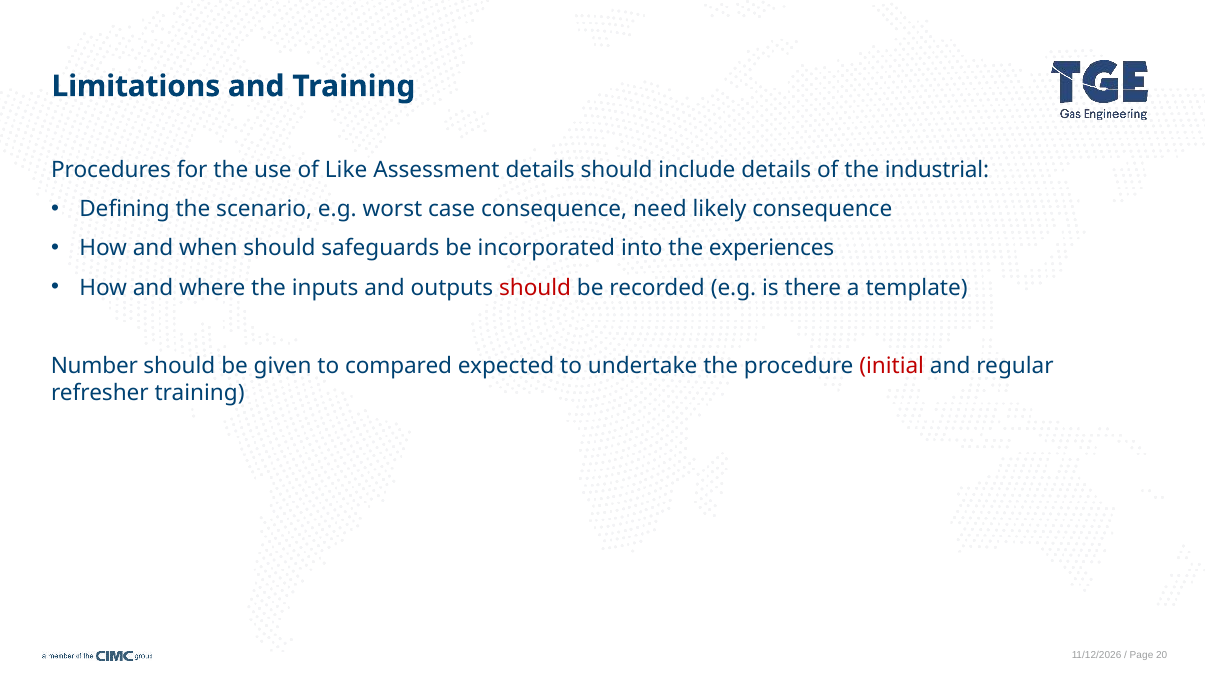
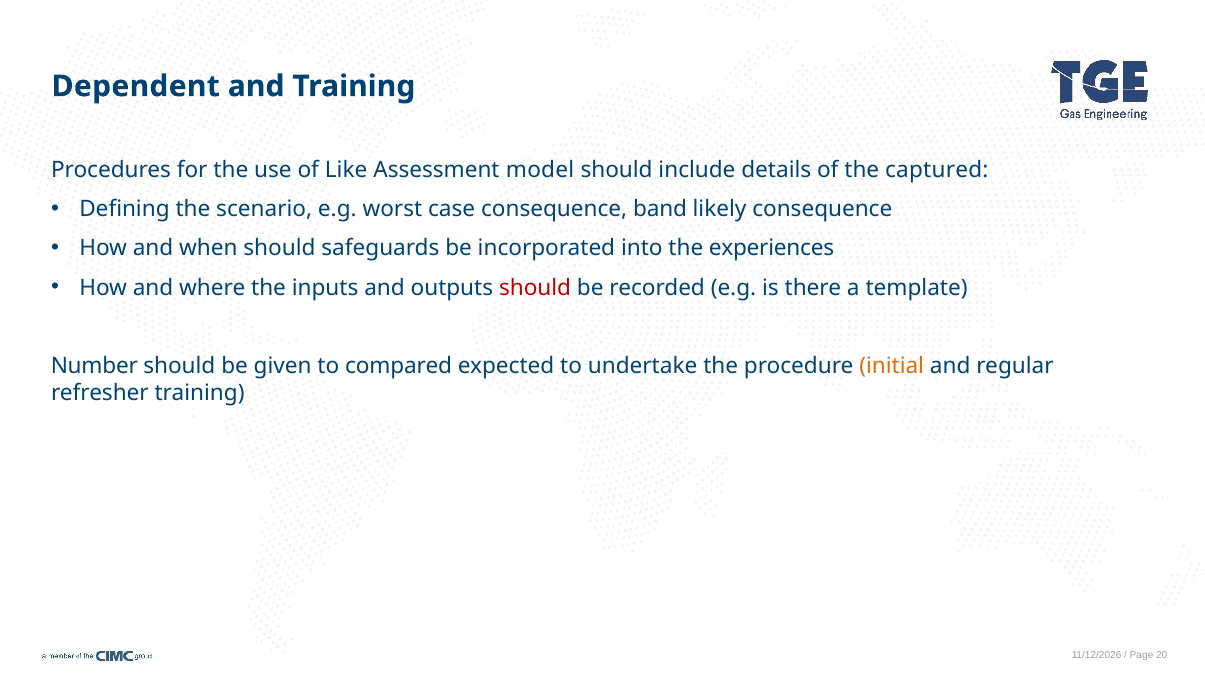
Limitations: Limitations -> Dependent
Assessment details: details -> model
industrial: industrial -> captured
need: need -> band
initial colour: red -> orange
